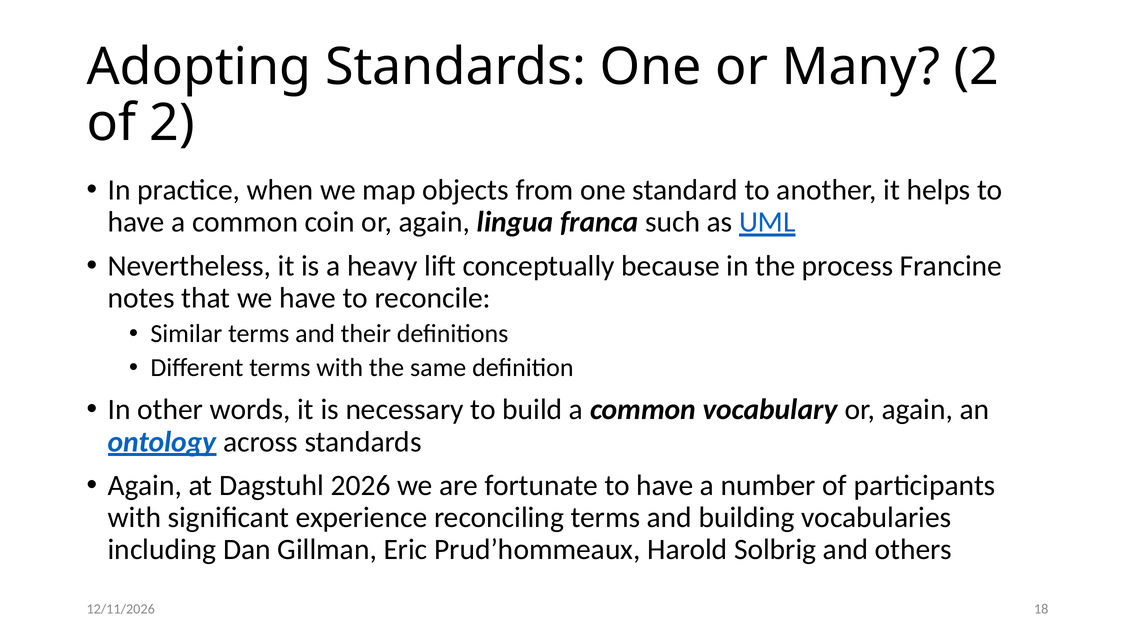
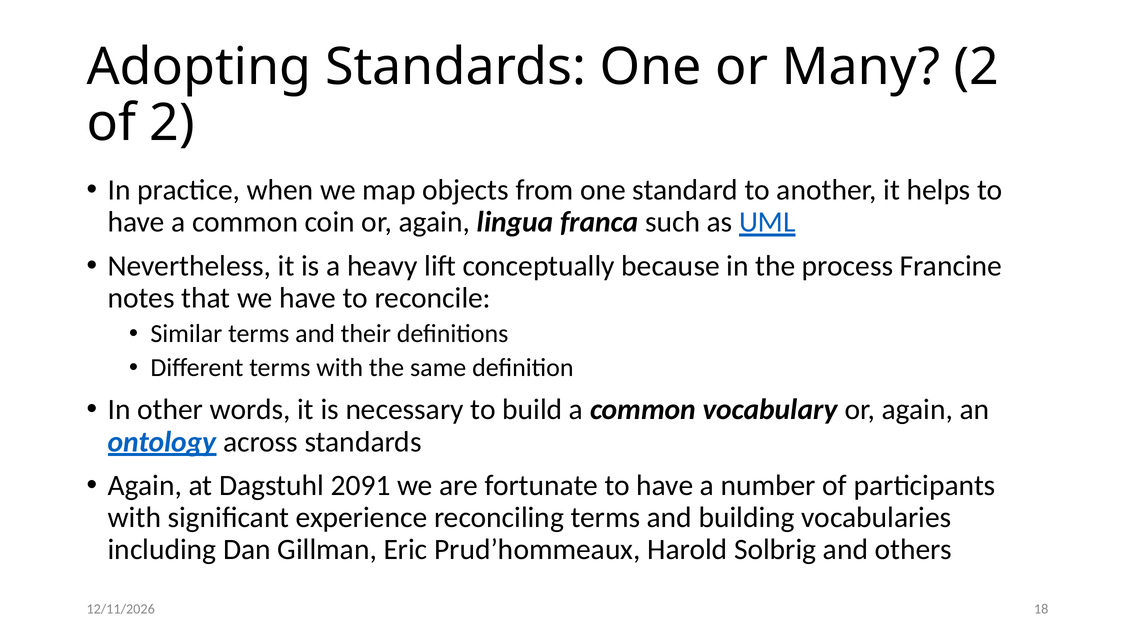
2026: 2026 -> 2091
